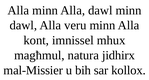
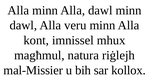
jidhirx: jidhirx -> riġlejh
